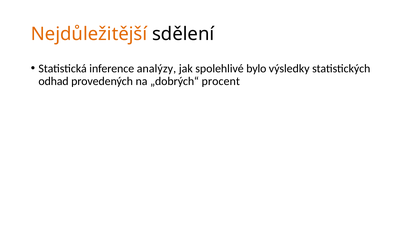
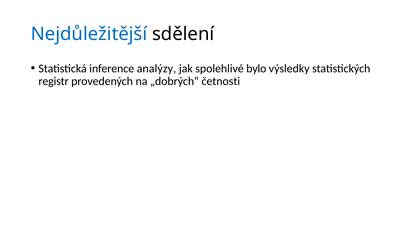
Nejdůležitější colour: orange -> blue
odhad: odhad -> registr
procent: procent -> četnosti
